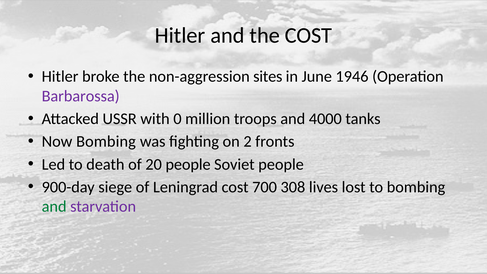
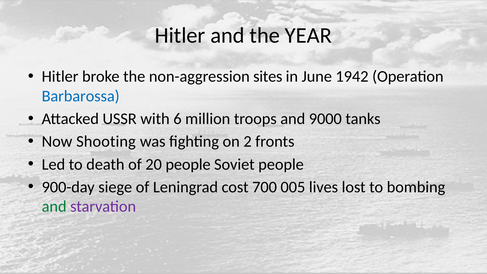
the COST: COST -> YEAR
1946: 1946 -> 1942
Barbarossa colour: purple -> blue
0: 0 -> 6
4000: 4000 -> 9000
Now Bombing: Bombing -> Shooting
308: 308 -> 005
